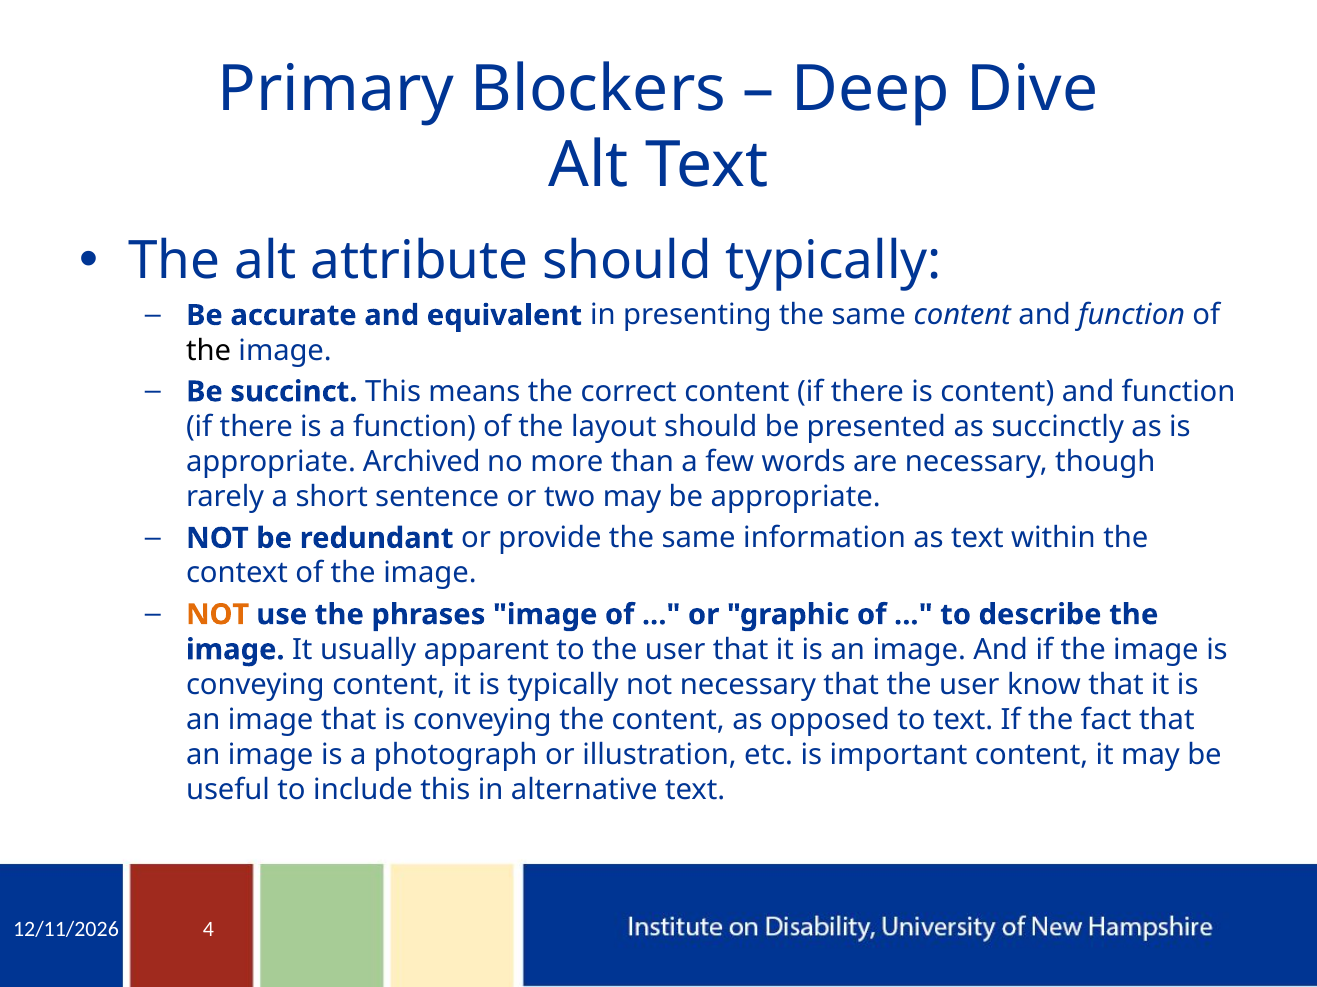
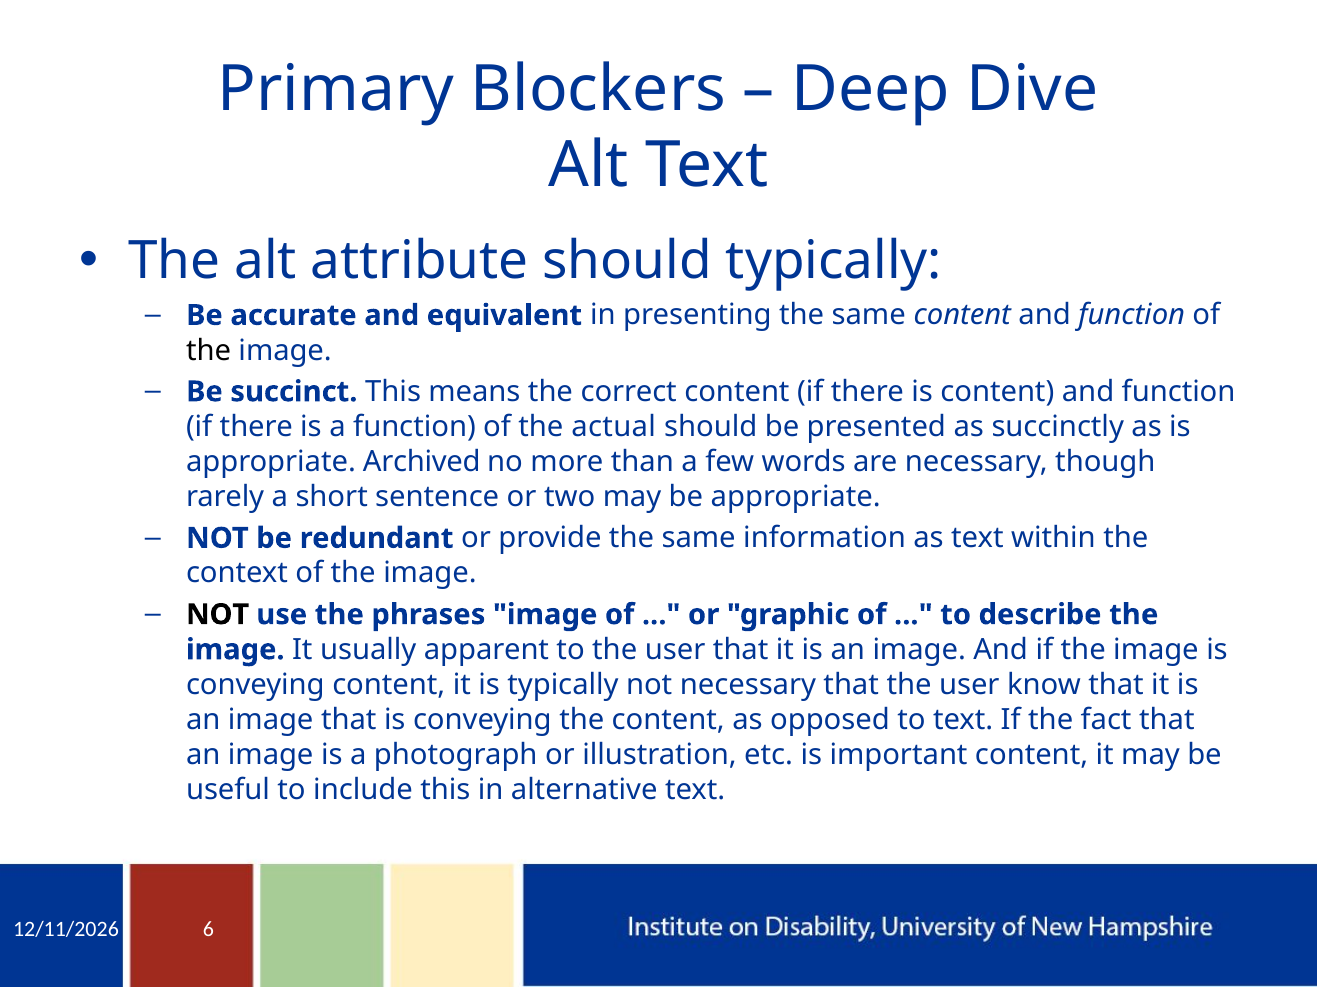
layout: layout -> actual
NOT at (218, 615) colour: orange -> black
4: 4 -> 6
